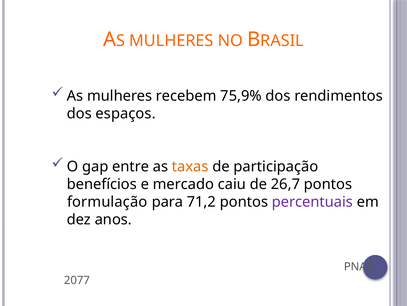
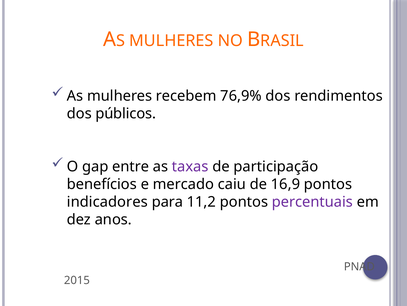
75,9%: 75,9% -> 76,9%
espaços: espaços -> públicos
taxas colour: orange -> purple
26,7: 26,7 -> 16,9
formulação: formulação -> indicadores
71,2: 71,2 -> 11,2
2077: 2077 -> 2015
